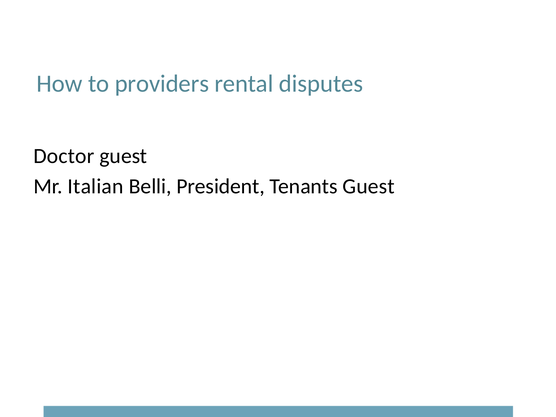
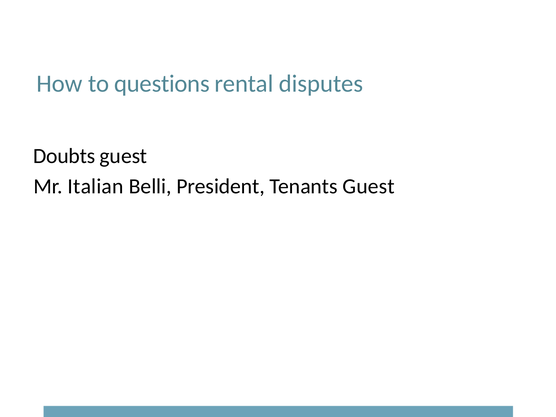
providers: providers -> questions
Doctor: Doctor -> Doubts
